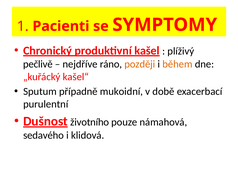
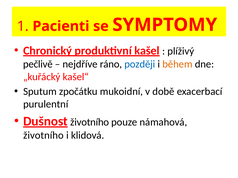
později colour: orange -> blue
případně: případně -> zpočátku
sedavého at (44, 136): sedavého -> životního
